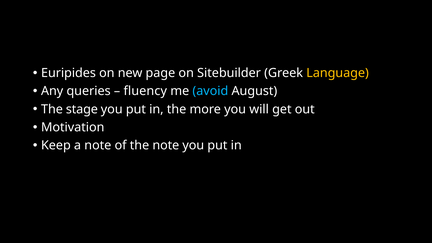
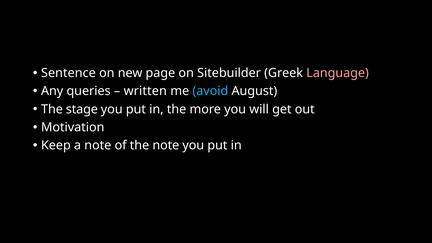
Euripides: Euripides -> Sentence
Language colour: yellow -> pink
fluency: fluency -> written
